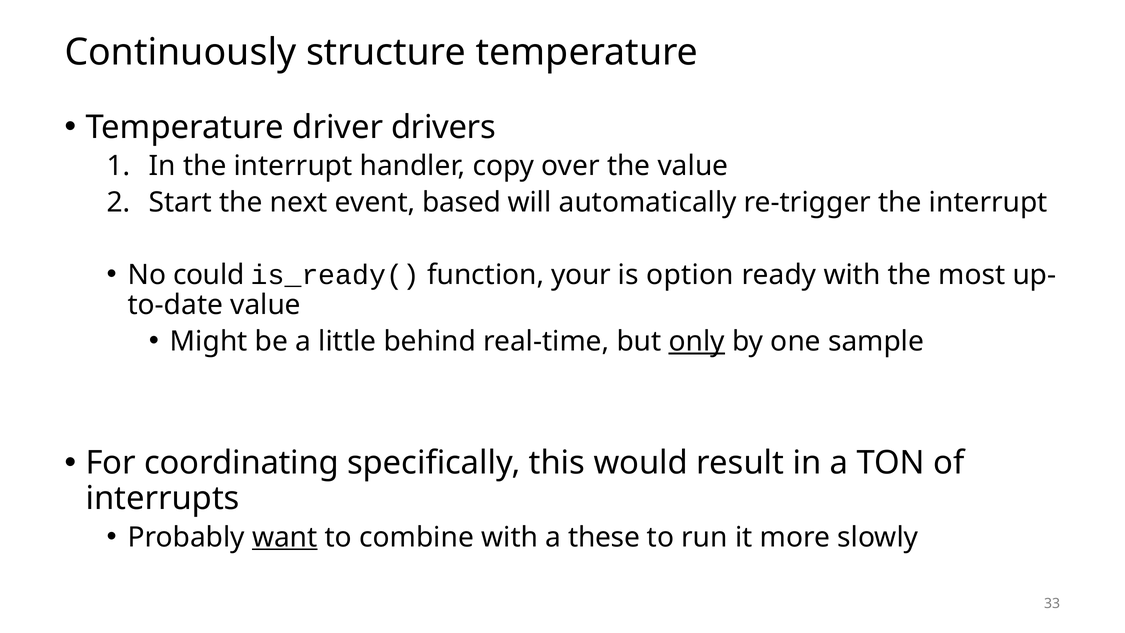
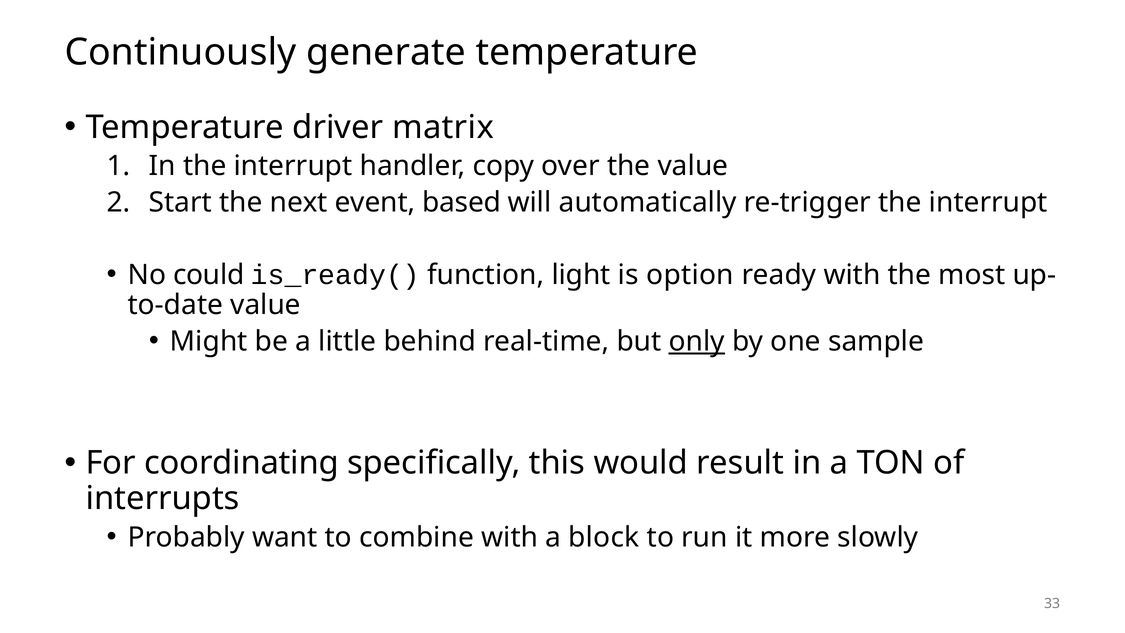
structure: structure -> generate
drivers: drivers -> matrix
your: your -> light
want underline: present -> none
these: these -> block
